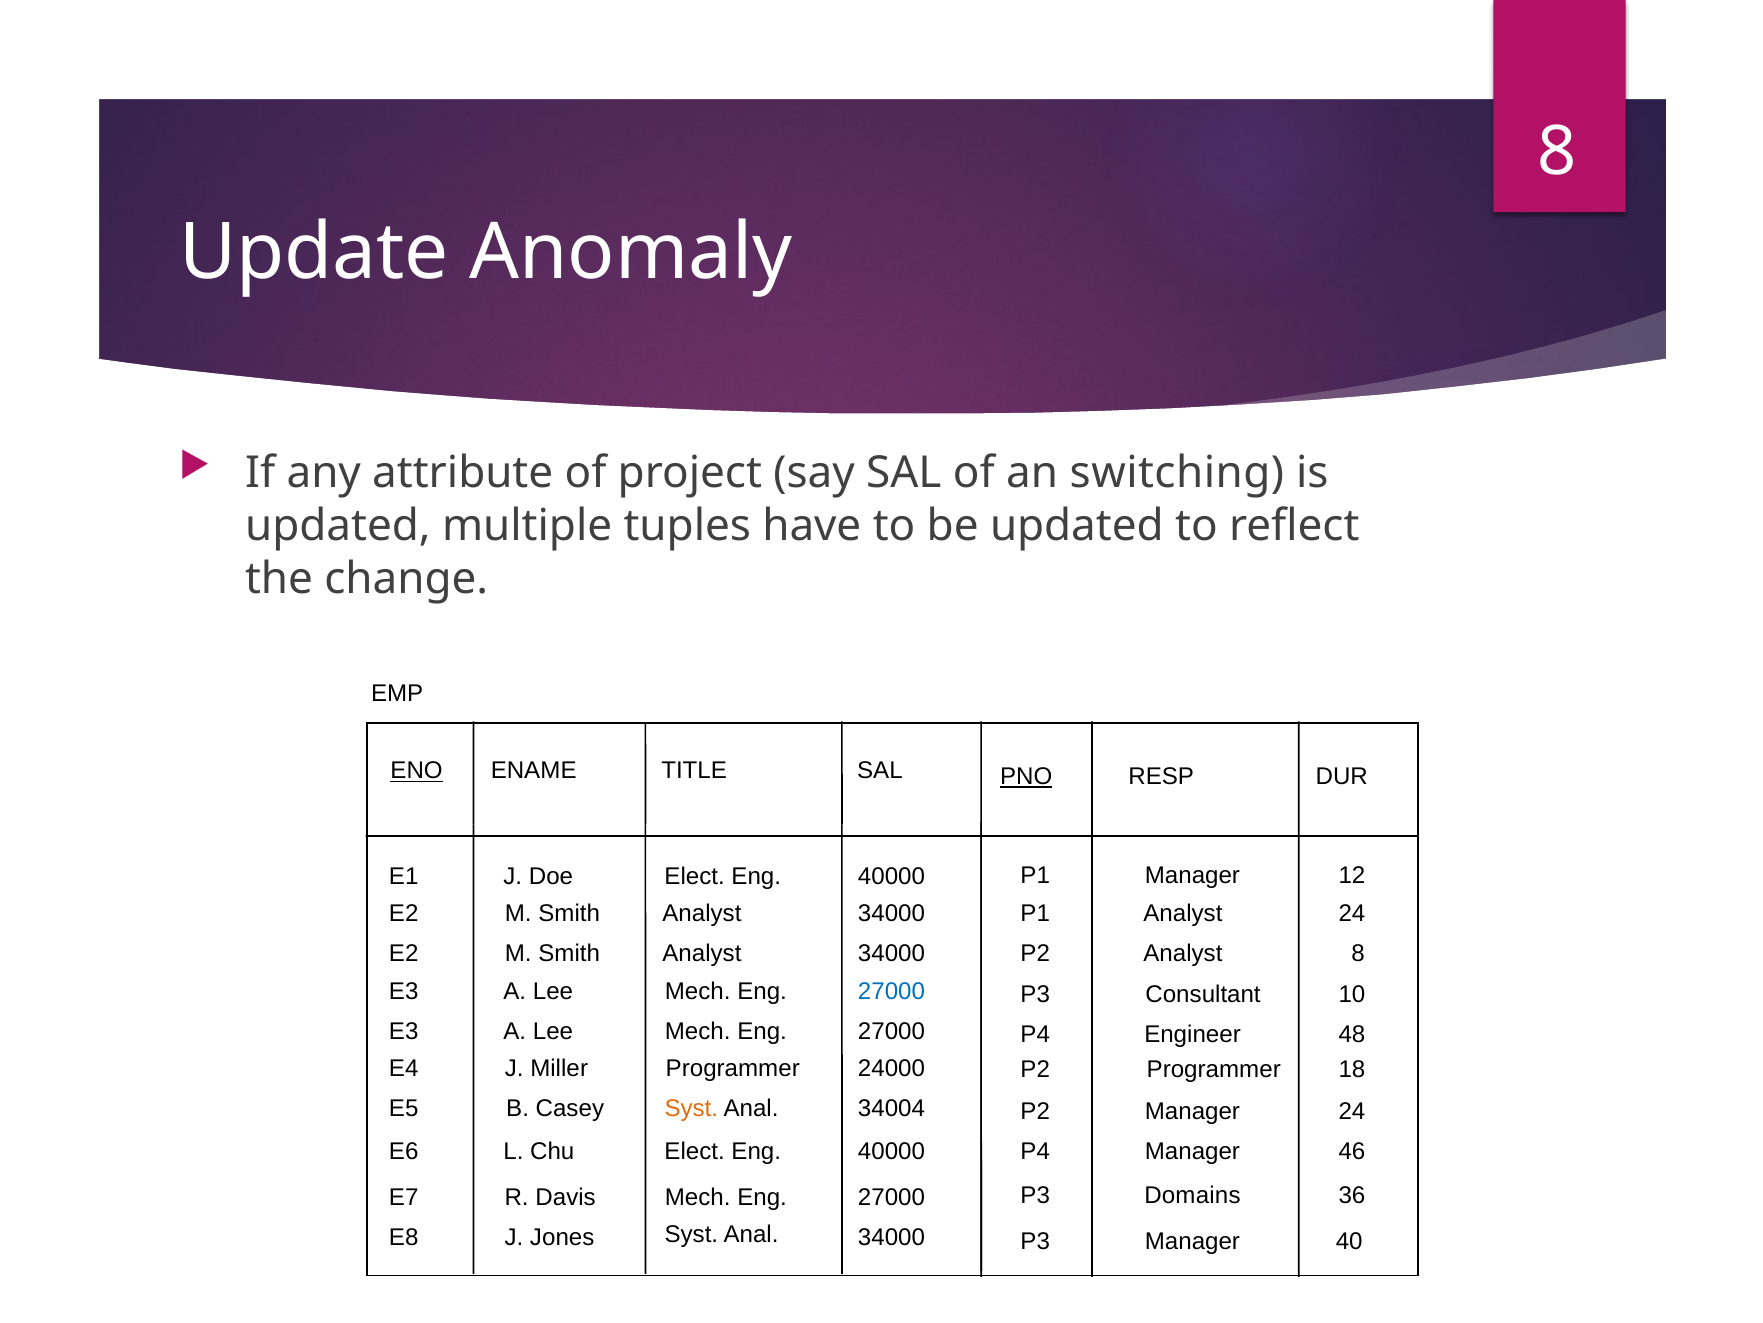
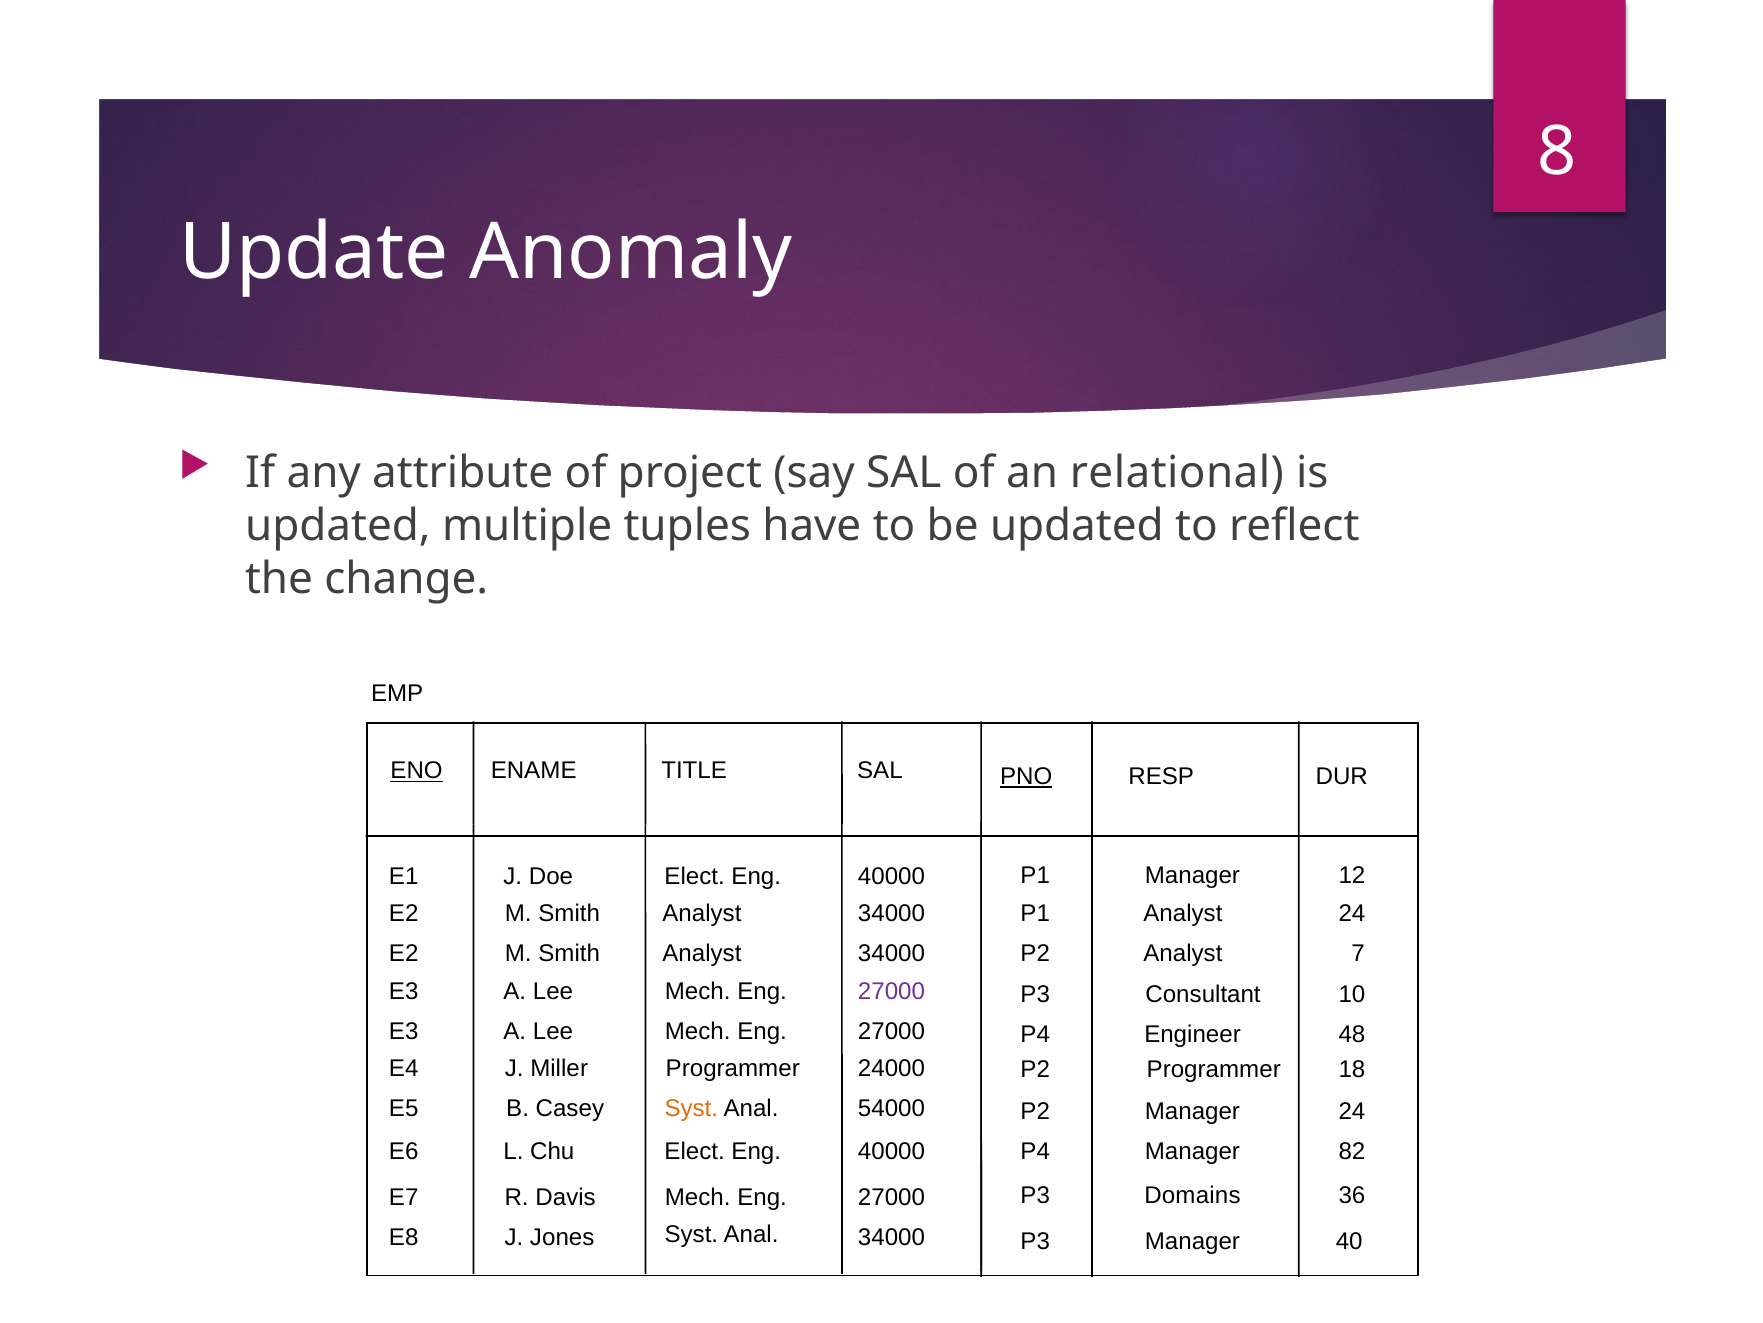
switching: switching -> relational
Analyst 8: 8 -> 7
27000 at (892, 991) colour: blue -> purple
34004: 34004 -> 54000
46: 46 -> 82
